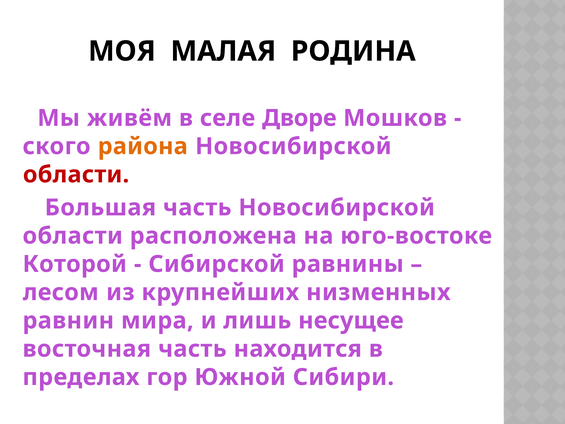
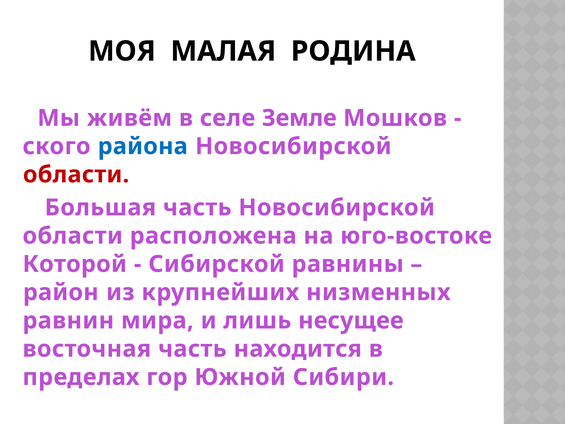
Дворе: Дворе -> Земле
района colour: orange -> blue
лесом: лесом -> район
